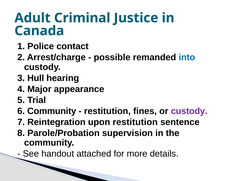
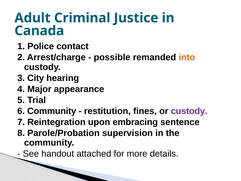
into colour: blue -> orange
Hull: Hull -> City
upon restitution: restitution -> embracing
